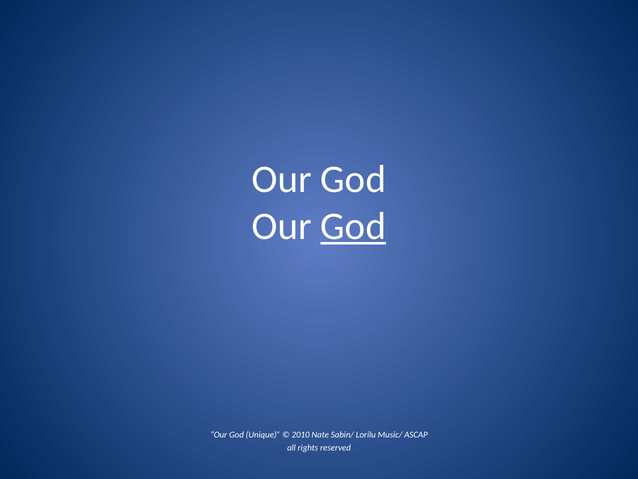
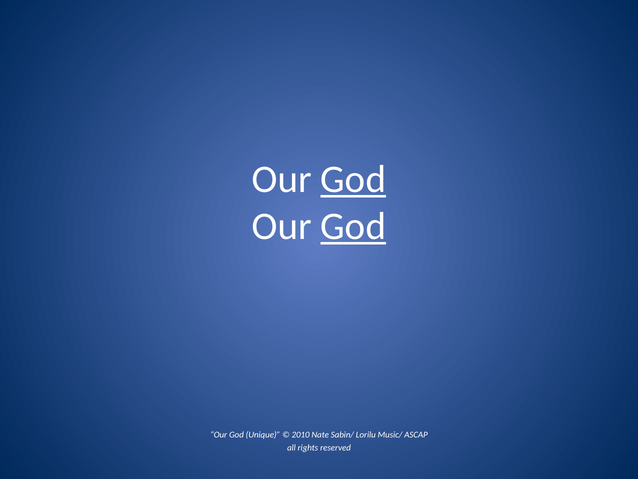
God at (353, 179) underline: none -> present
